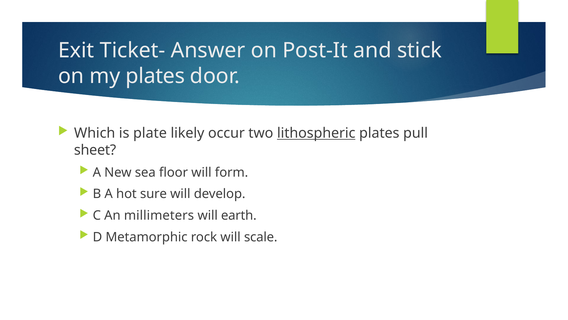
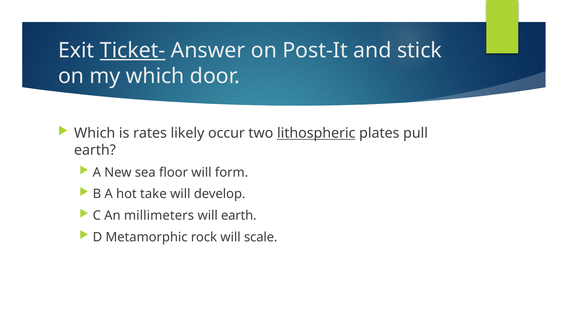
Ticket- underline: none -> present
my plates: plates -> which
plate: plate -> rates
sheet at (95, 150): sheet -> earth
sure: sure -> take
